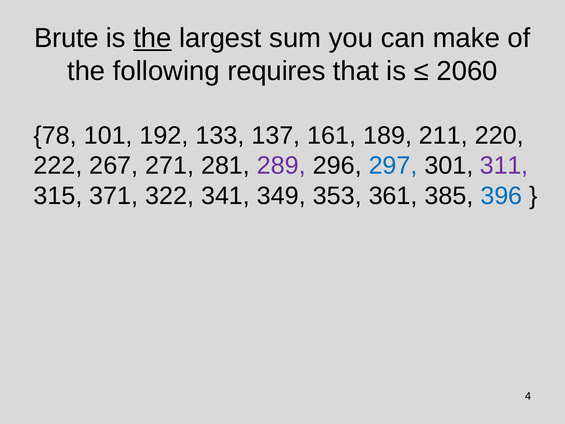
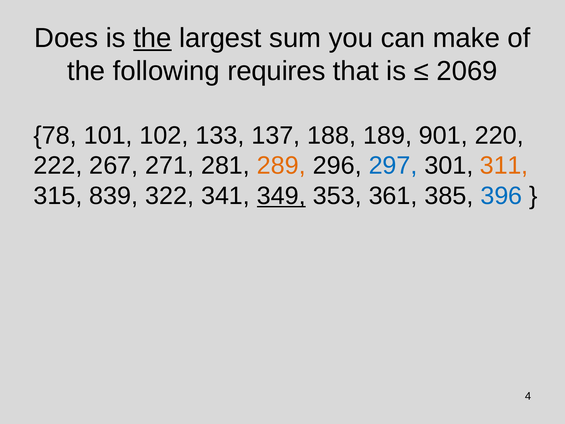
Brute: Brute -> Does
2060: 2060 -> 2069
192: 192 -> 102
161: 161 -> 188
211: 211 -> 901
289 colour: purple -> orange
311 colour: purple -> orange
371: 371 -> 839
349 underline: none -> present
